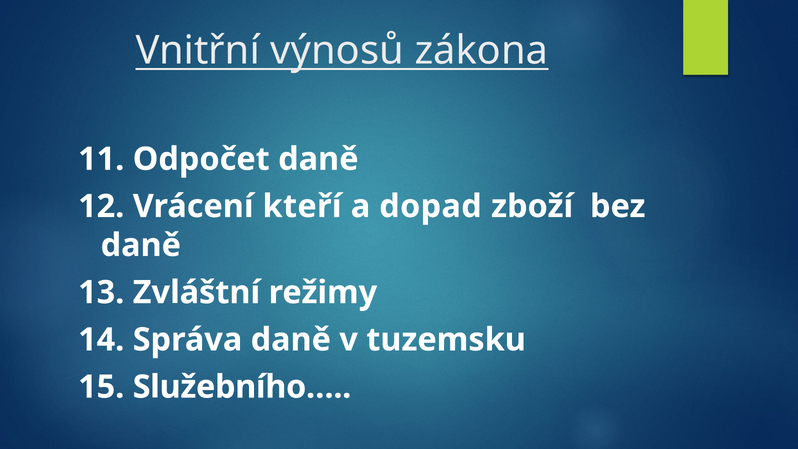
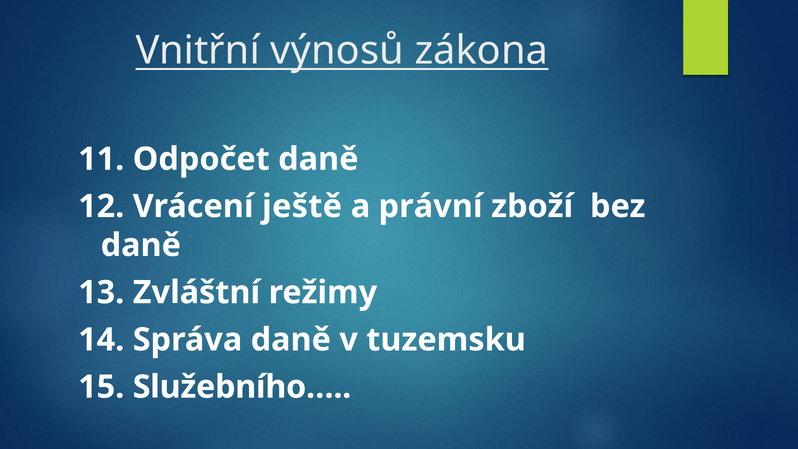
kteří: kteří -> ještě
dopad: dopad -> právní
